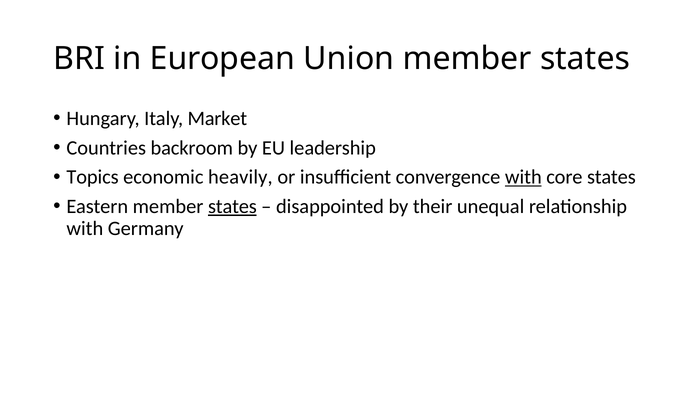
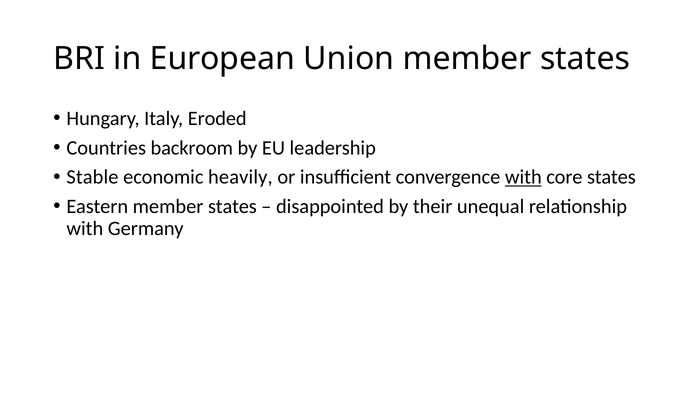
Market: Market -> Eroded
Topics: Topics -> Stable
states at (232, 206) underline: present -> none
